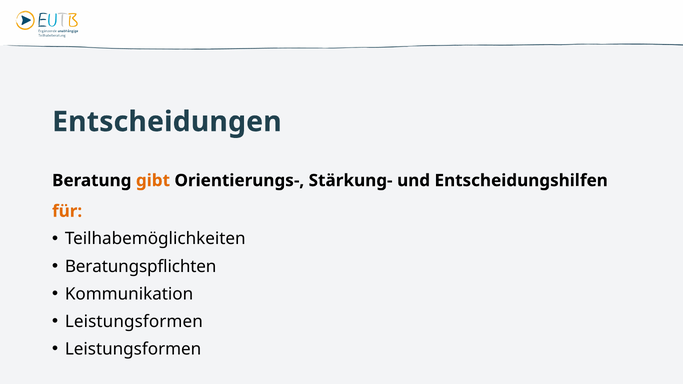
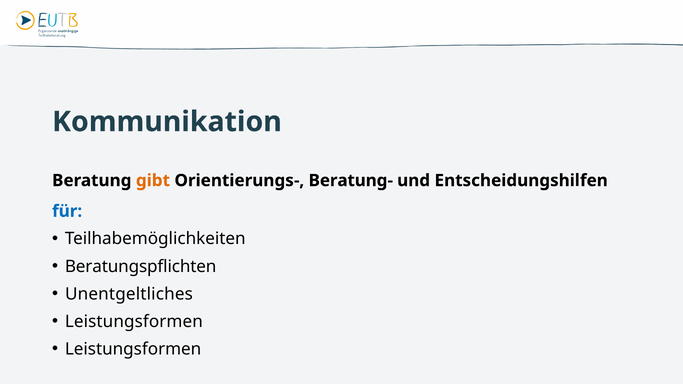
Entscheidungen: Entscheidungen -> Kommunikation
Stärkung-: Stärkung- -> Beratung-
für colour: orange -> blue
Kommunikation: Kommunikation -> Unentgeltliches
